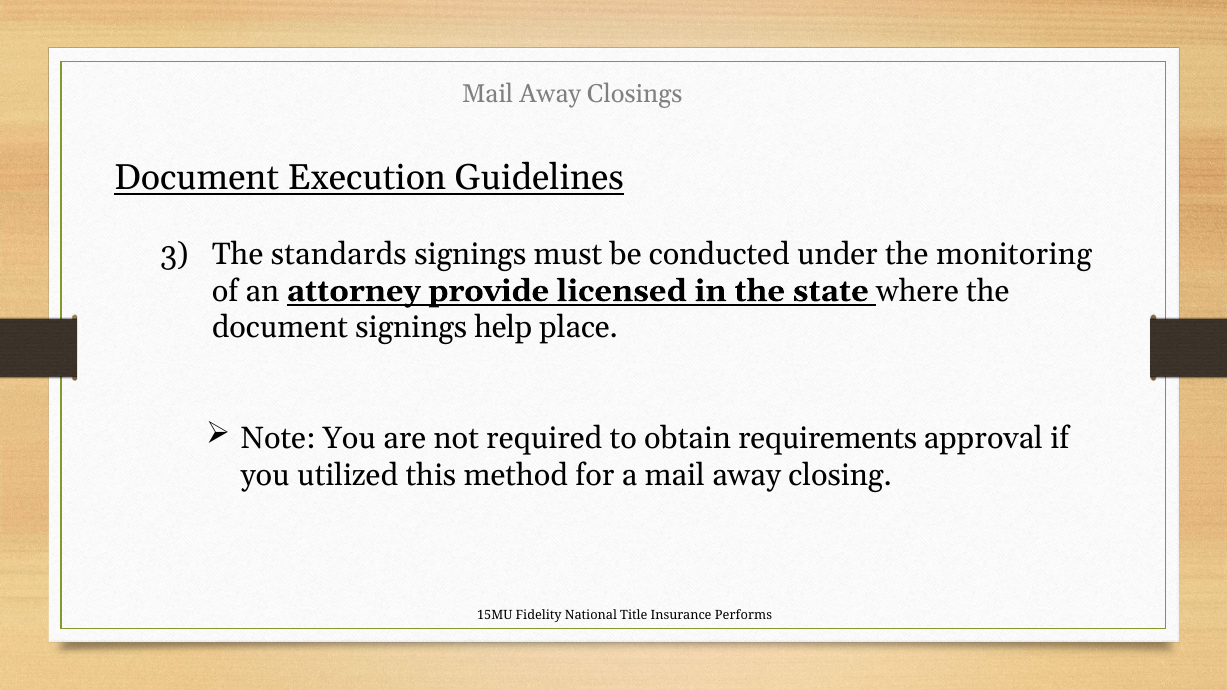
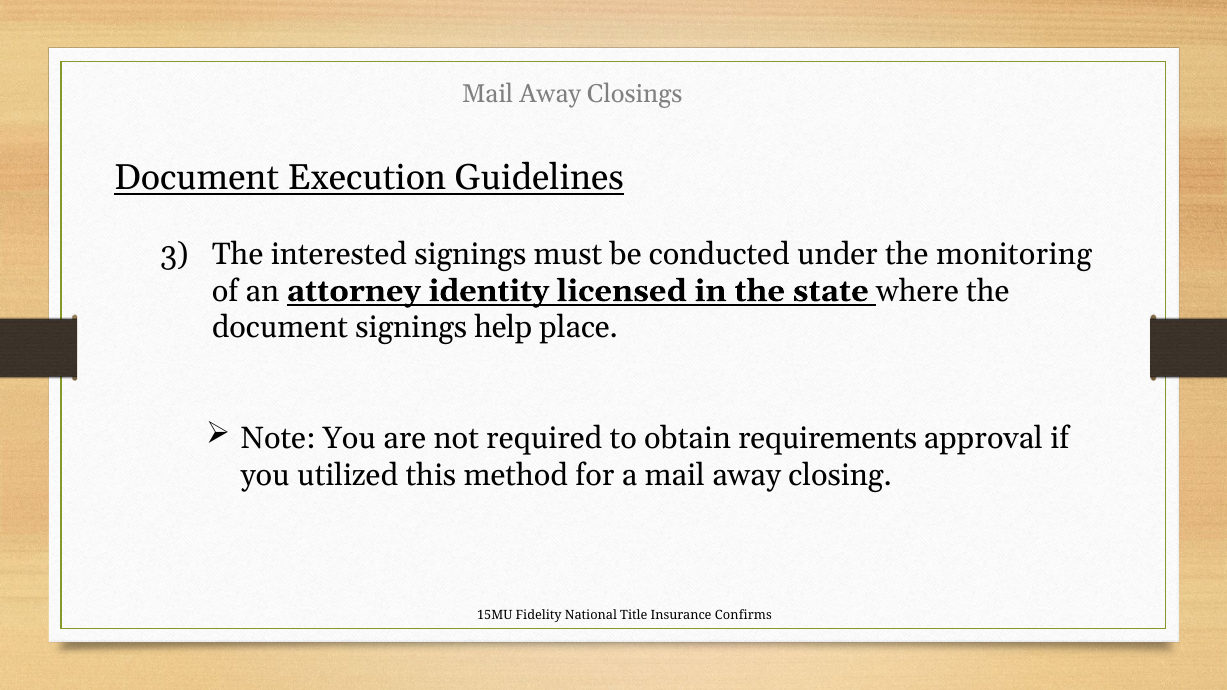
standards: standards -> interested
provide: provide -> identity
Performs: Performs -> Confirms
